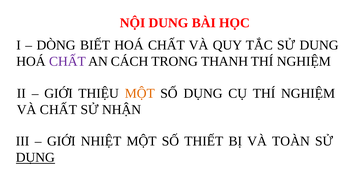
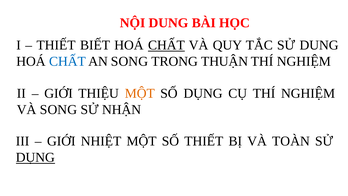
DÒNG at (56, 45): DÒNG -> THIẾT
CHẤT at (166, 45) underline: none -> present
CHẤT at (67, 61) colour: purple -> blue
AN CÁCH: CÁCH -> SONG
THANH: THANH -> THUẬN
VÀ CHẤT: CHẤT -> SONG
